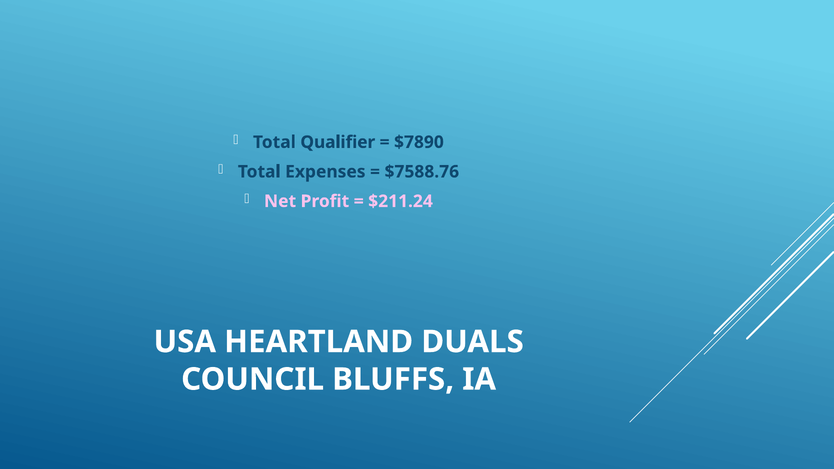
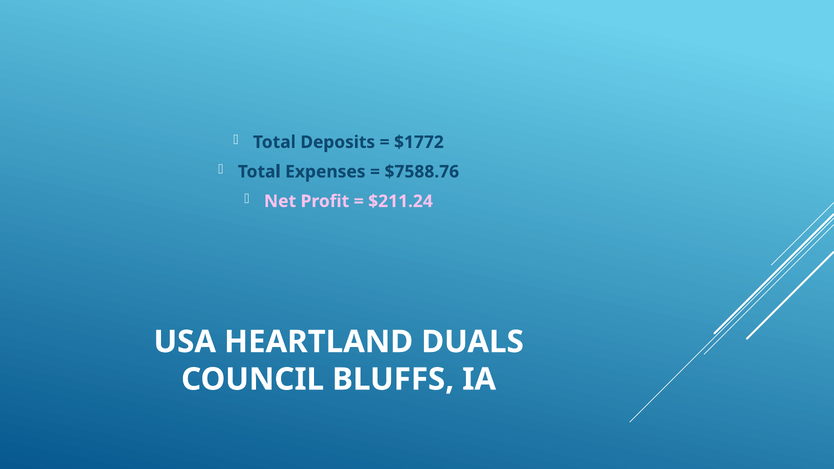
Qualifier: Qualifier -> Deposits
$7890: $7890 -> $1772
